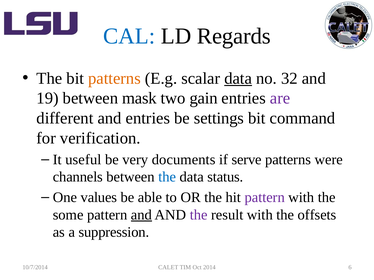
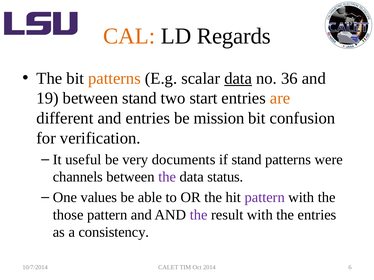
CAL colour: blue -> orange
32: 32 -> 36
between mask: mask -> stand
gain: gain -> start
are colour: purple -> orange
settings: settings -> mission
command: command -> confusion
if serve: serve -> stand
the at (167, 177) colour: blue -> purple
some: some -> those
and at (141, 215) underline: present -> none
the offsets: offsets -> entries
suppression: suppression -> consistency
